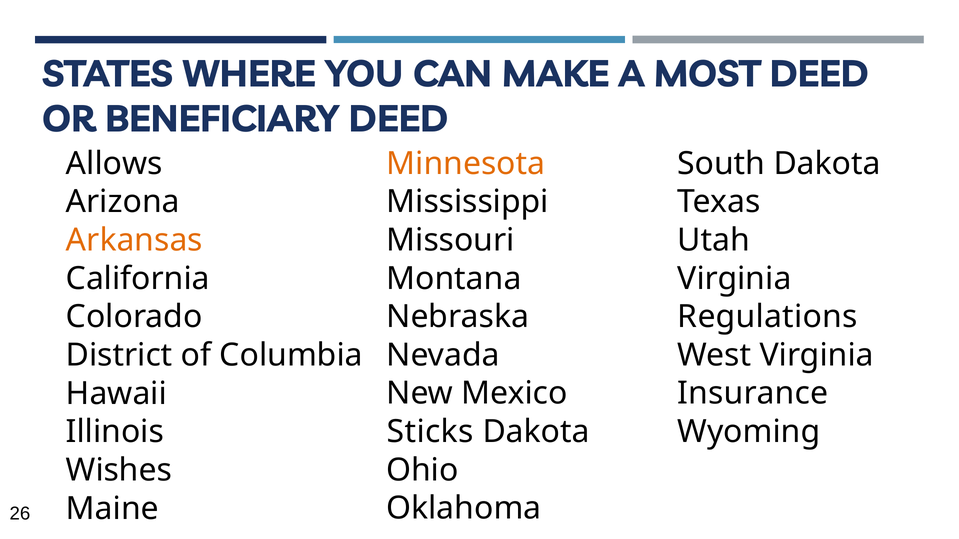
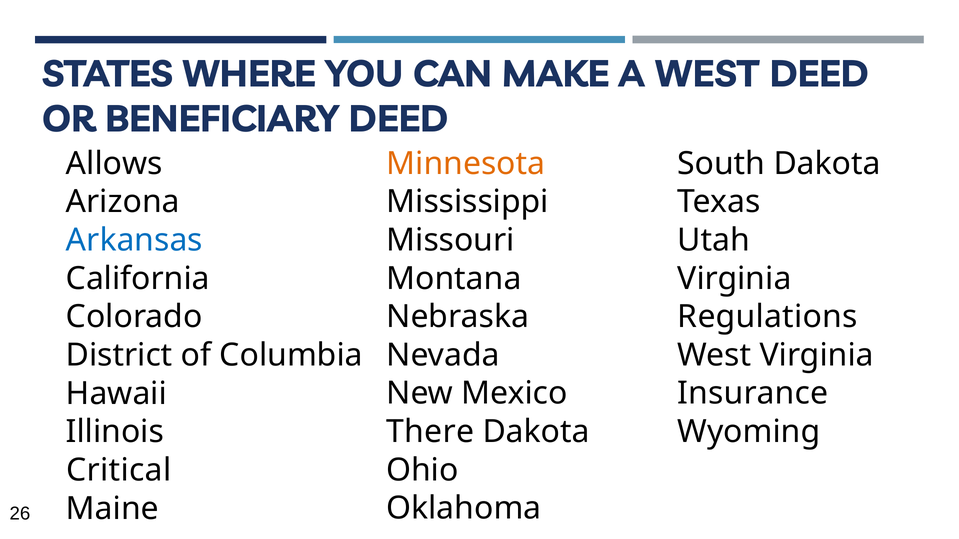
A MOST: MOST -> WEST
Arkansas colour: orange -> blue
Sticks: Sticks -> There
Wishes: Wishes -> Critical
